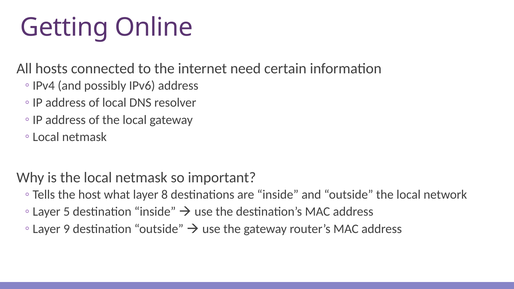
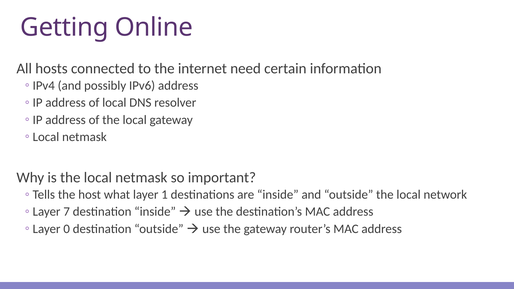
8: 8 -> 1
5: 5 -> 7
9: 9 -> 0
